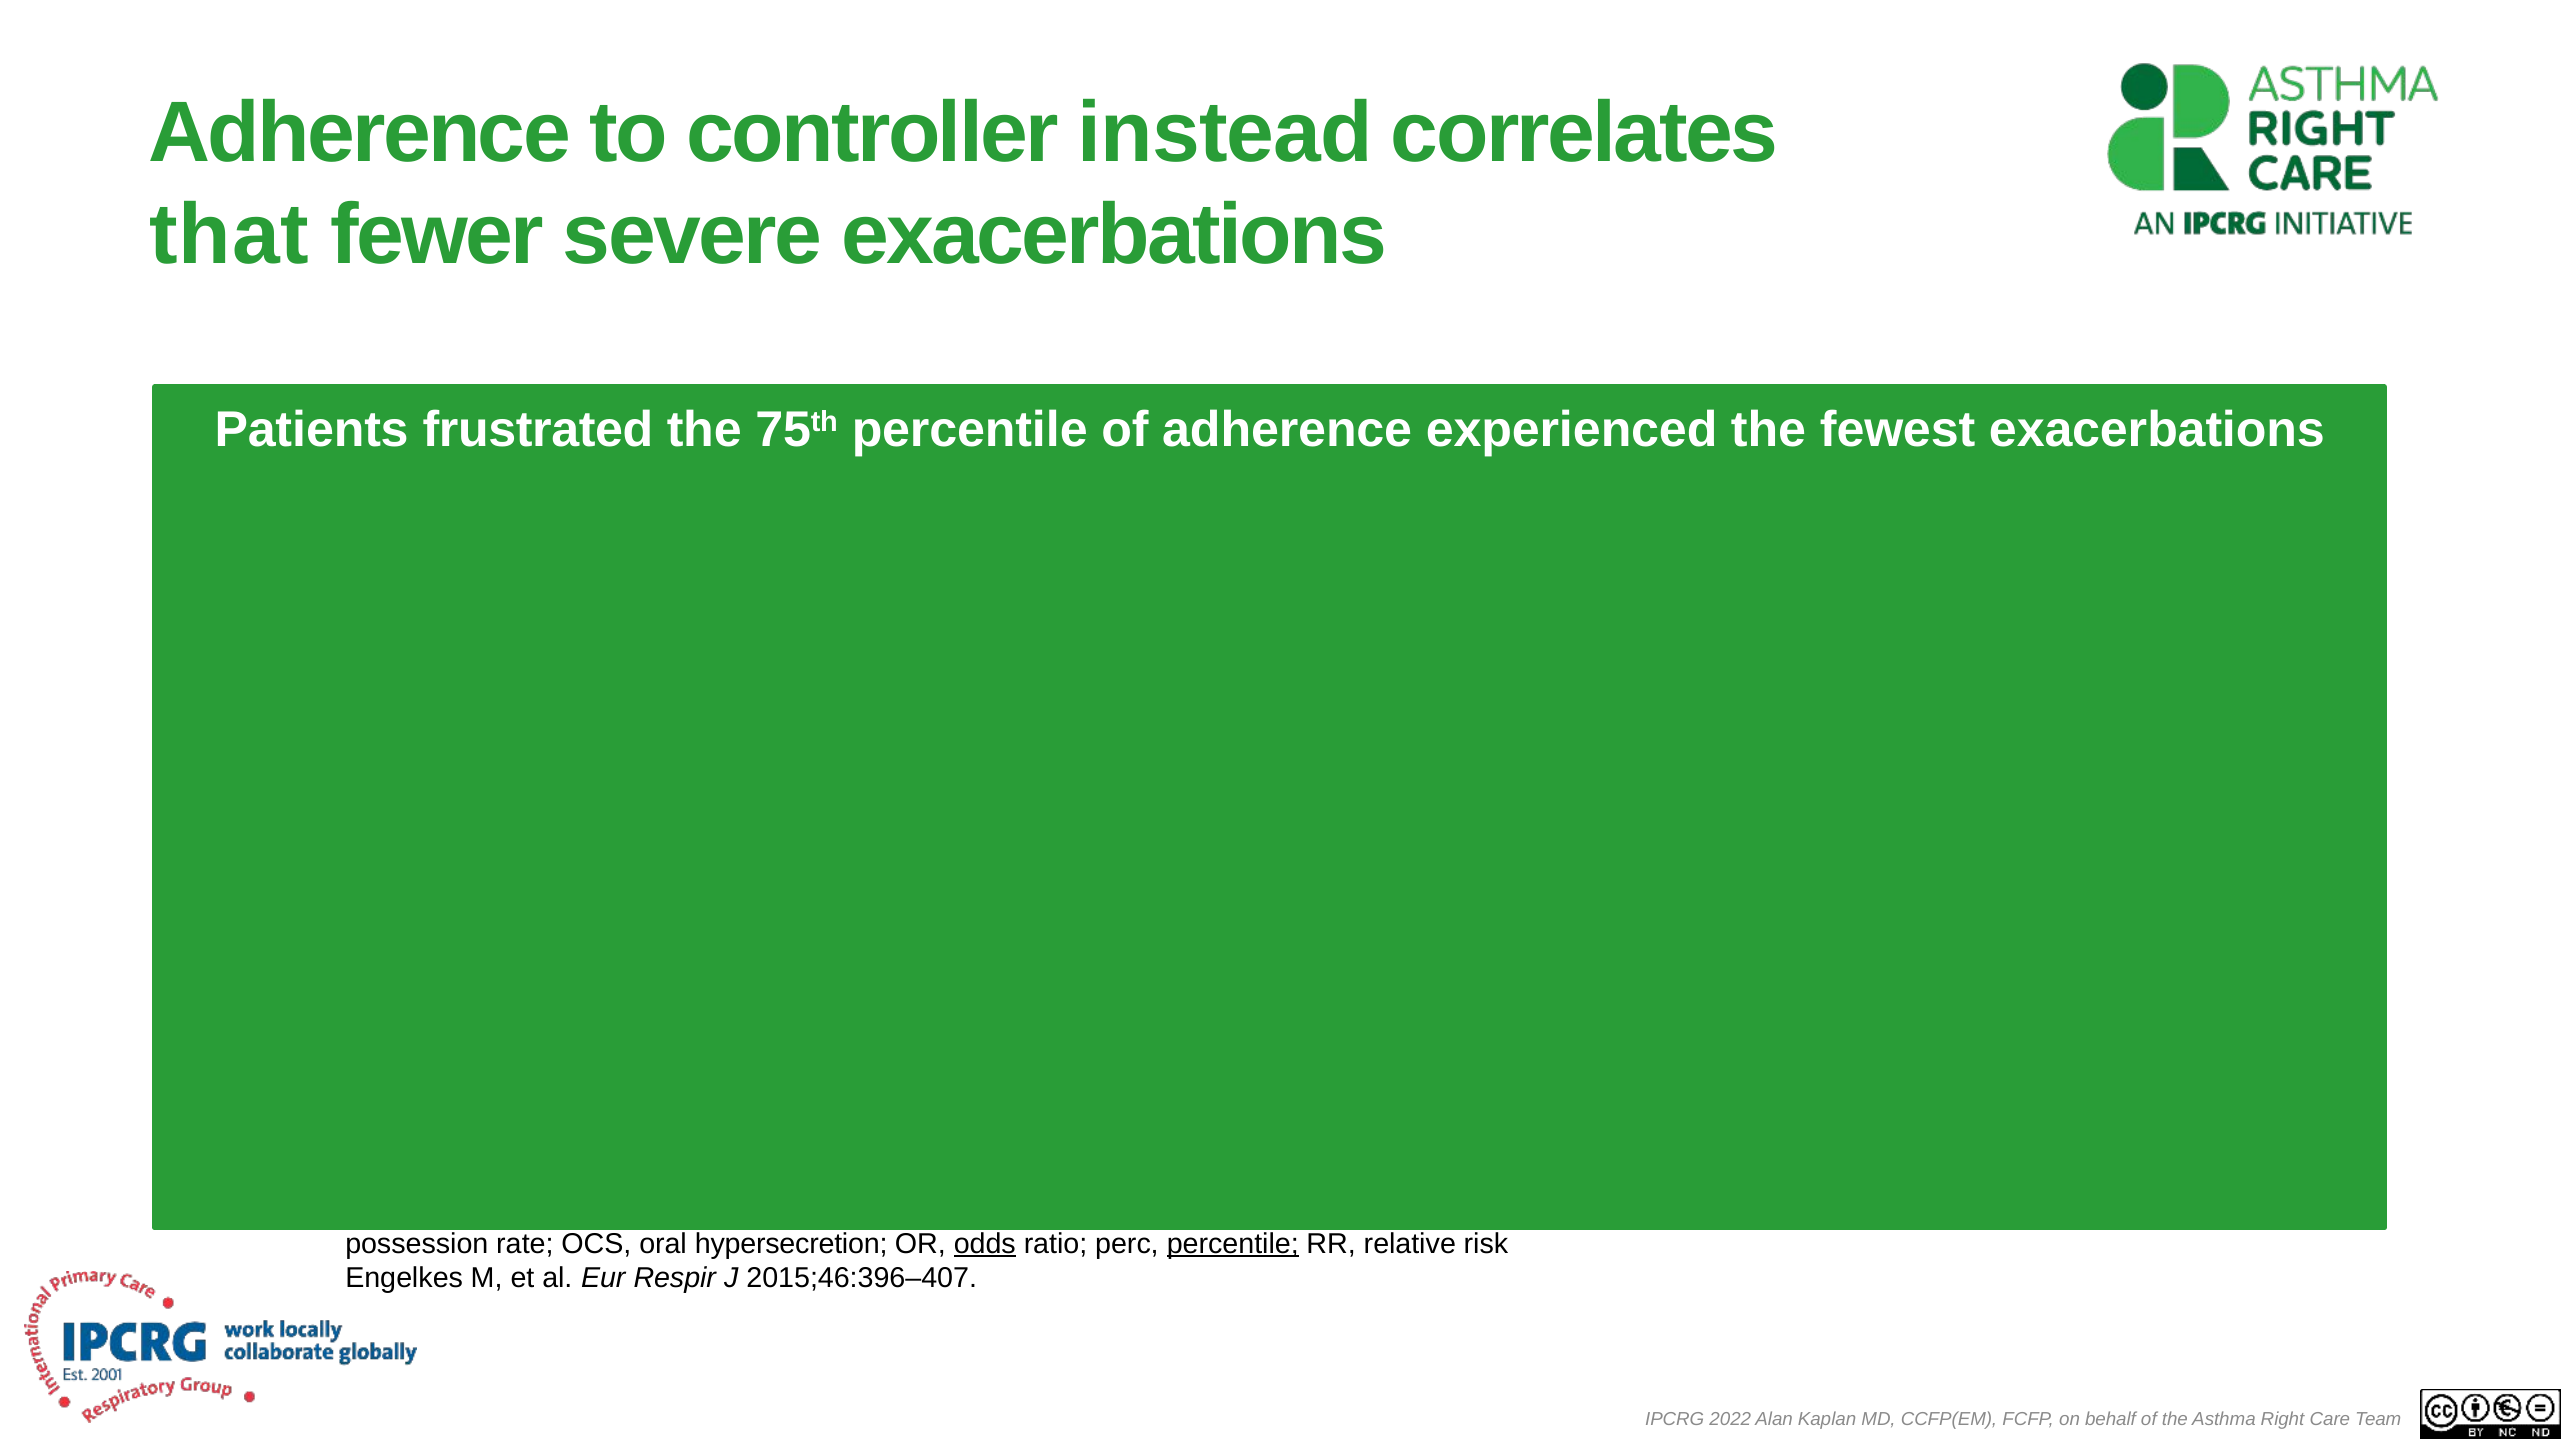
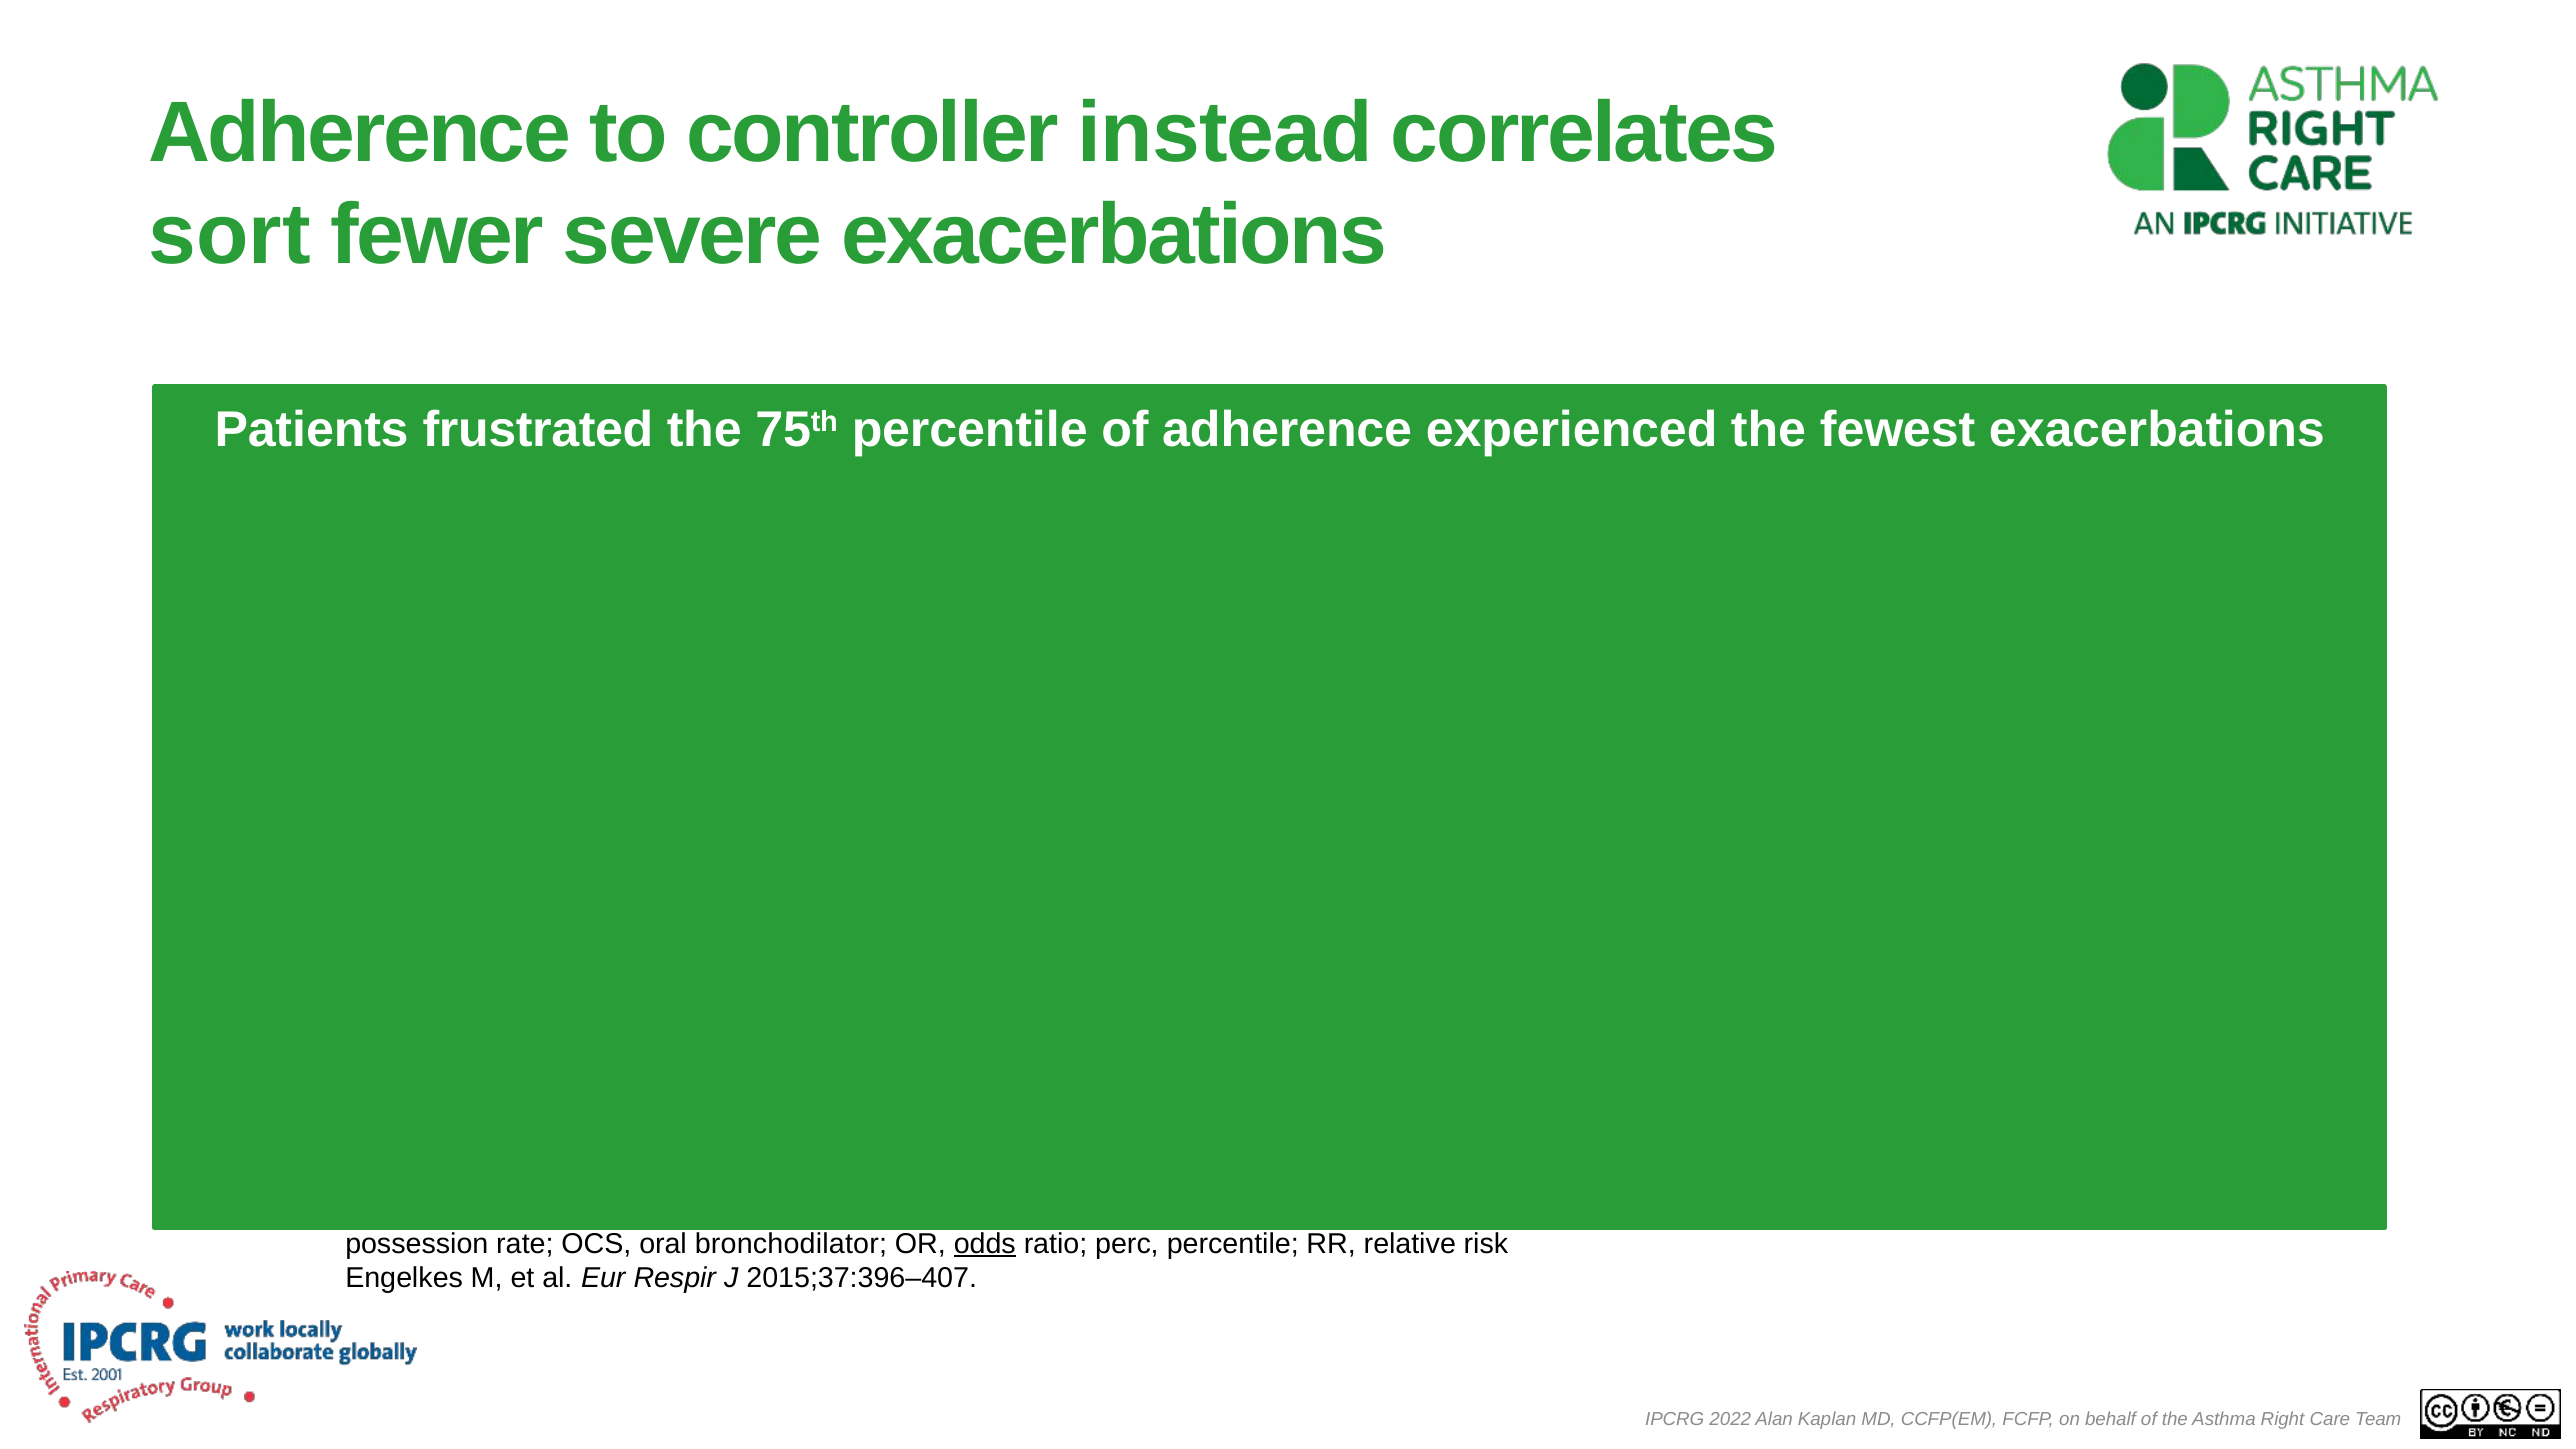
that: that -> sort
hypersecretion: hypersecretion -> bronchodilator
percentile at (1233, 1244) underline: present -> none
2015;46:396–407: 2015;46:396–407 -> 2015;37:396–407
